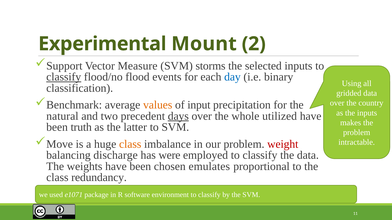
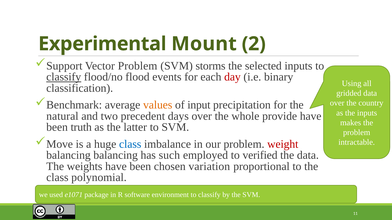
Vector Measure: Measure -> Problem
day colour: blue -> red
days underline: present -> none
utilized: utilized -> provide
class at (130, 144) colour: orange -> blue
balancing discharge: discharge -> balancing
were: were -> such
employed to classify: classify -> verified
emulates: emulates -> variation
redundancy: redundancy -> polynomial
